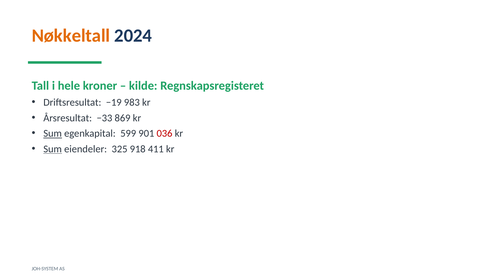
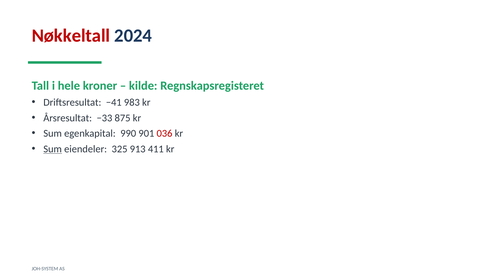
Nøkkeltall colour: orange -> red
−19: −19 -> −41
869: 869 -> 875
Sum at (53, 134) underline: present -> none
599: 599 -> 990
918: 918 -> 913
